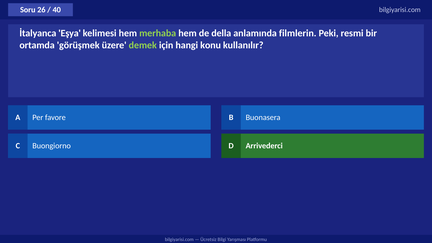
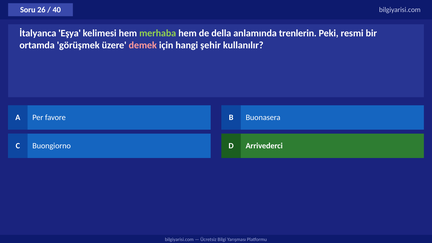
filmlerin: filmlerin -> trenlerin
demek colour: light green -> pink
konu: konu -> şehir
